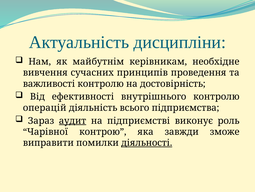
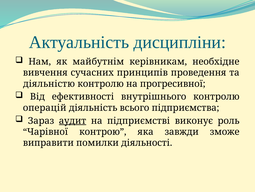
важливості: важливості -> діяльністю
достовірність: достовірність -> прогресивної
діяльності underline: present -> none
